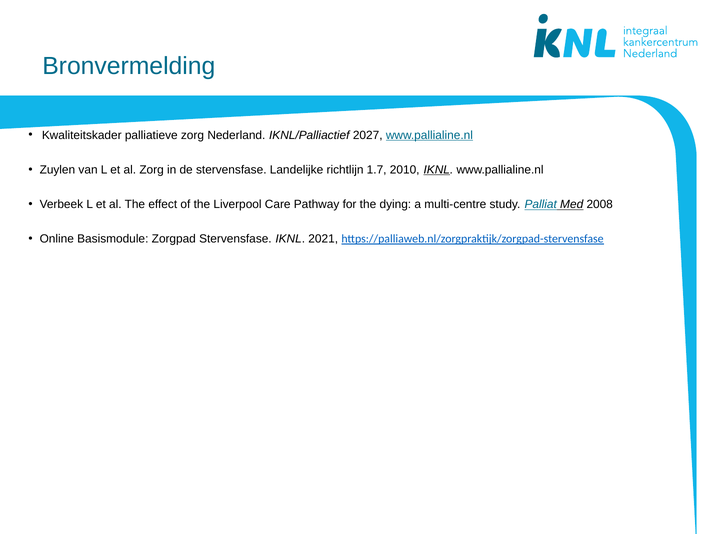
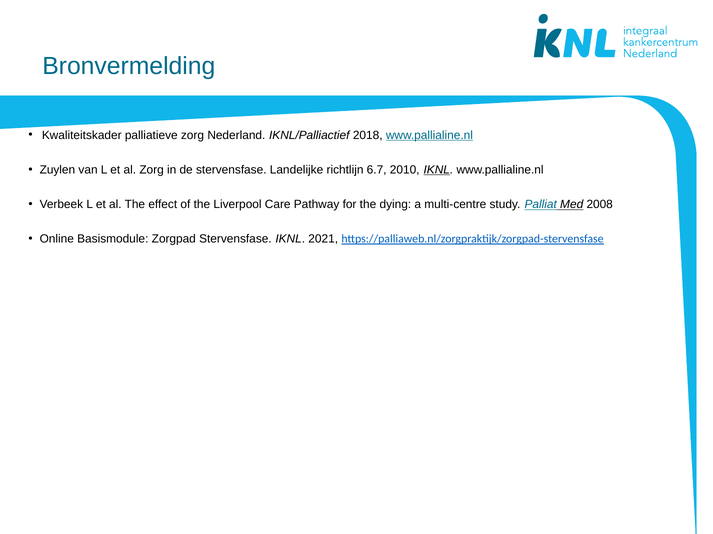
2027: 2027 -> 2018
1.7: 1.7 -> 6.7
